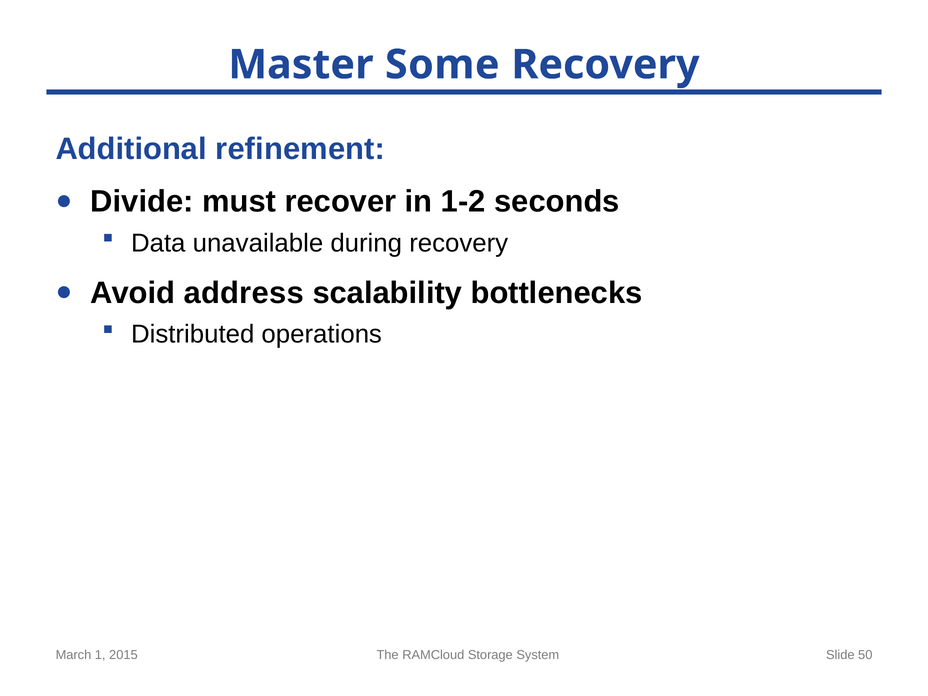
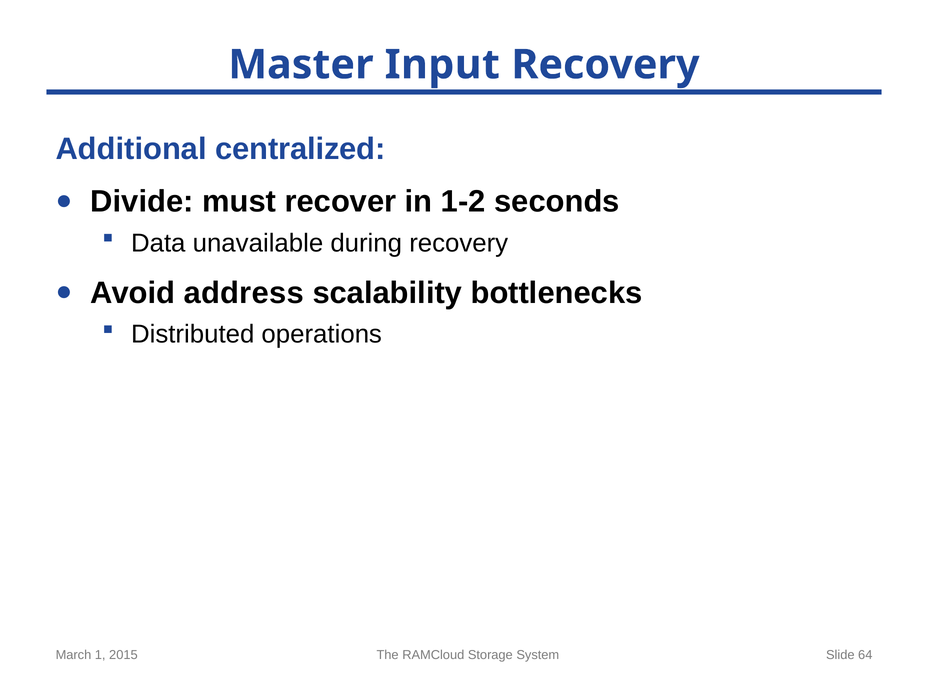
Some: Some -> Input
refinement: refinement -> centralized
50: 50 -> 64
